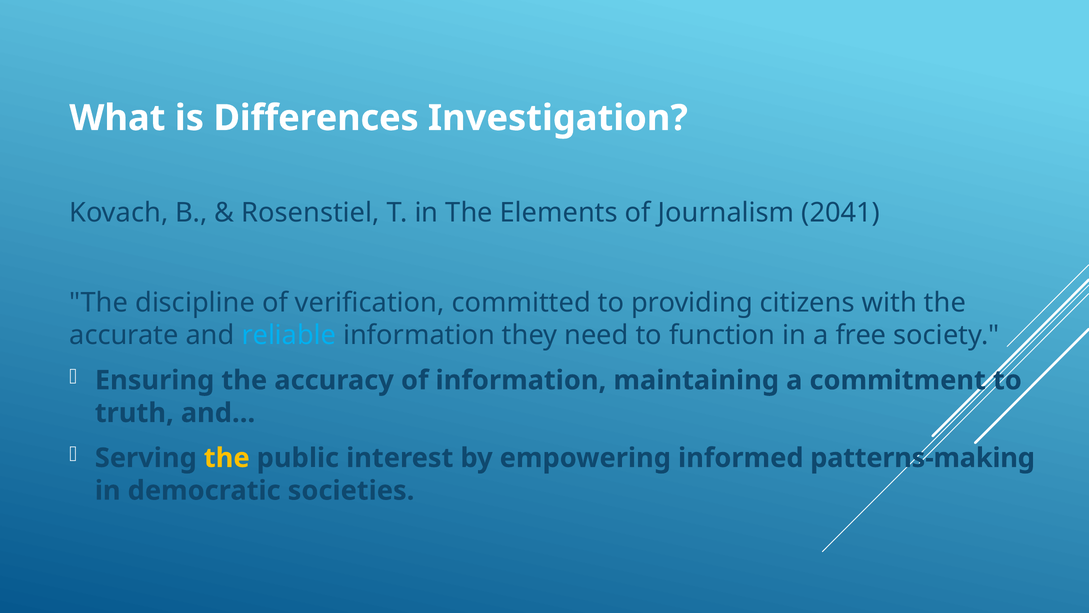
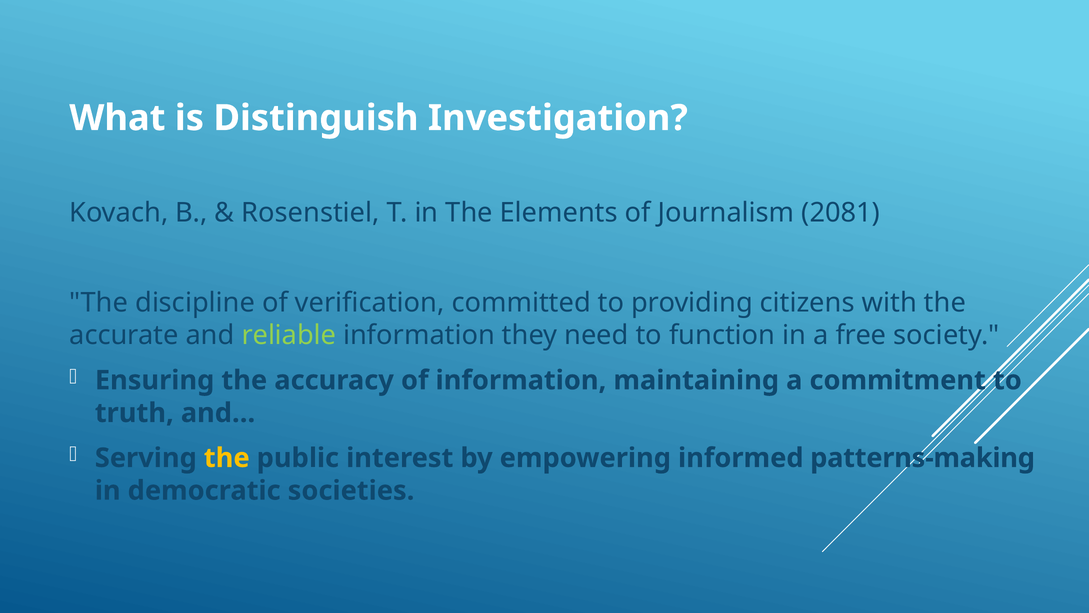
Differences: Differences -> Distinguish
2041: 2041 -> 2081
reliable colour: light blue -> light green
